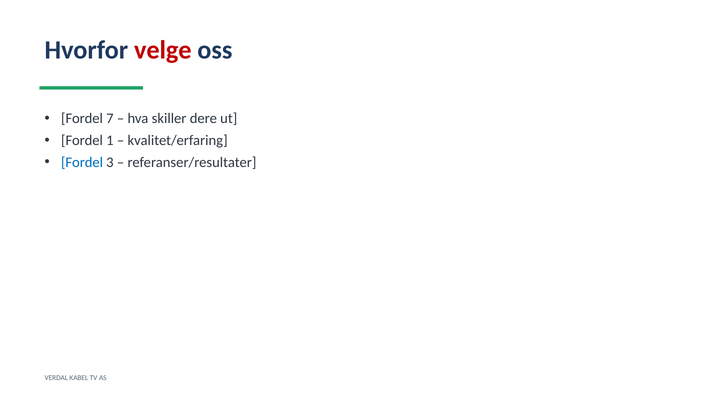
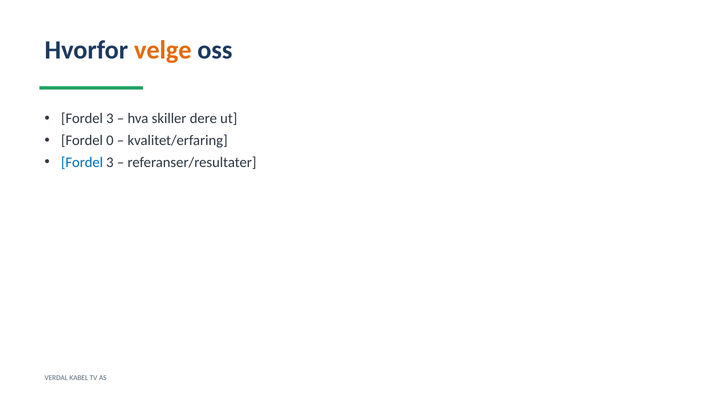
velge colour: red -> orange
7 at (110, 119): 7 -> 3
1: 1 -> 0
